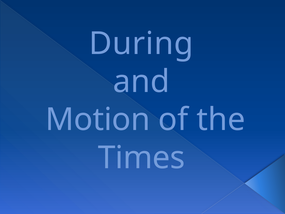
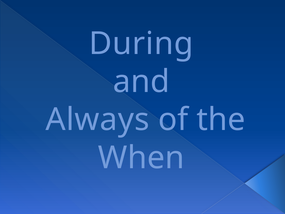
Motion: Motion -> Always
Times: Times -> When
